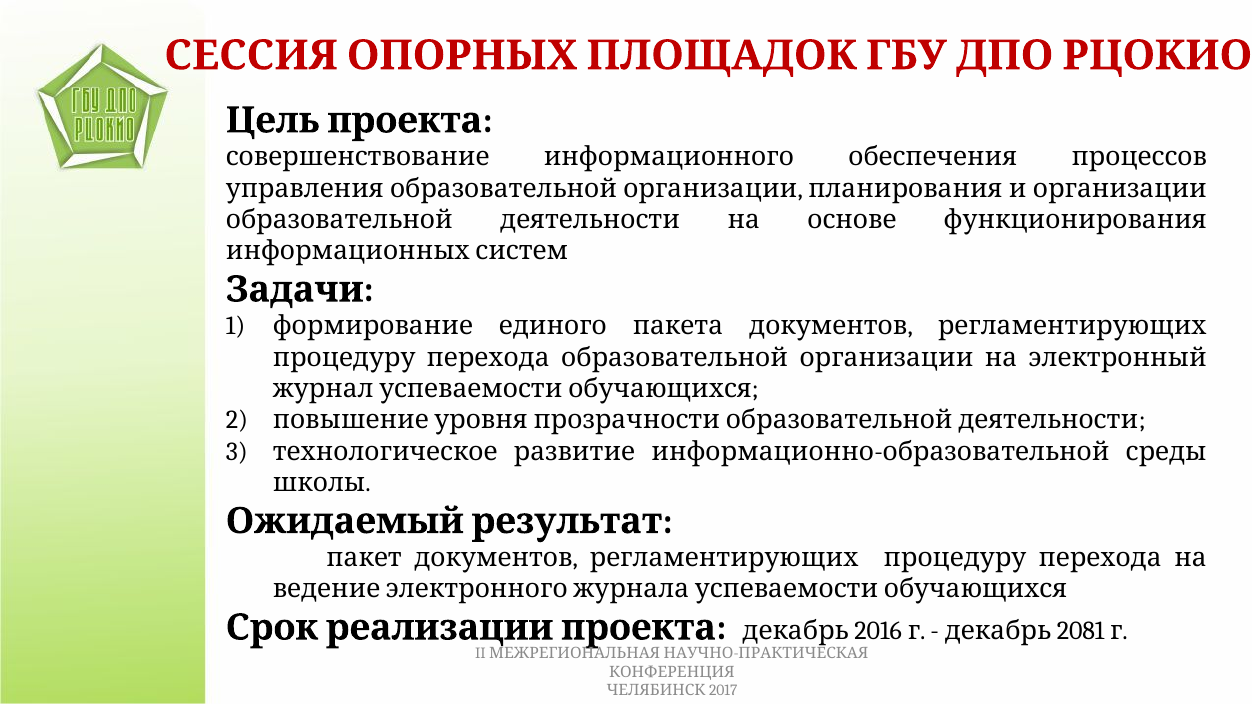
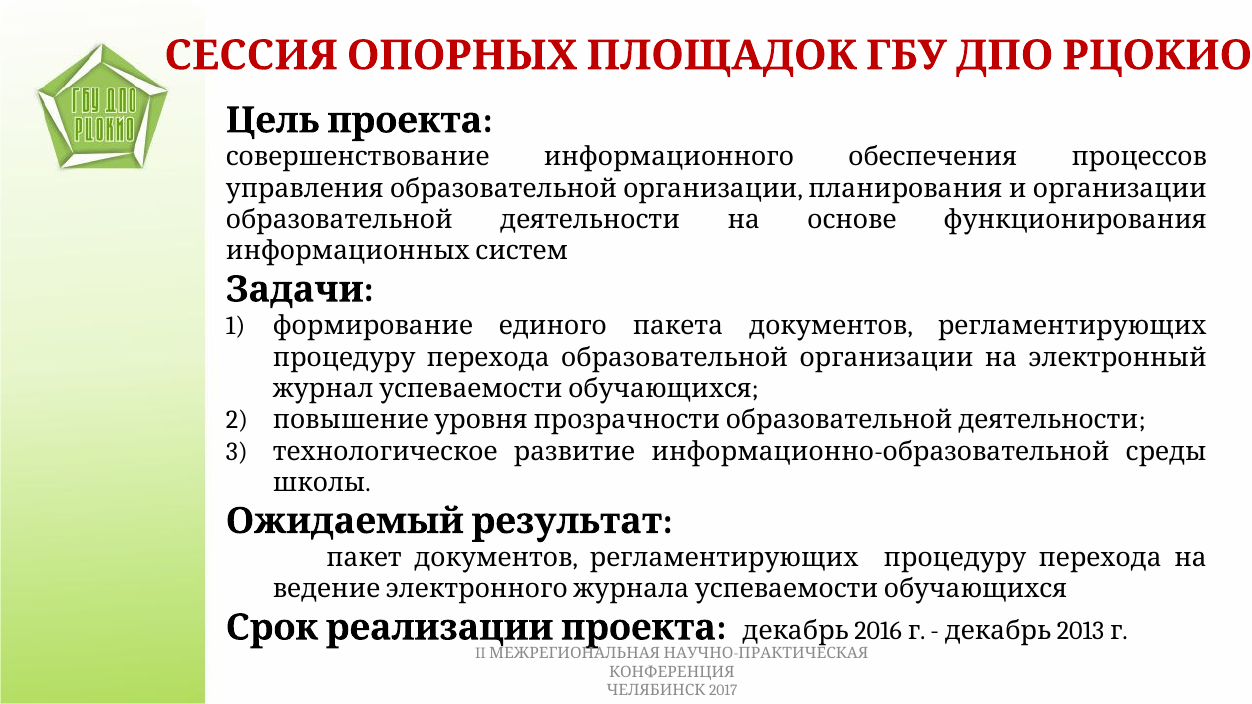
2081: 2081 -> 2013
